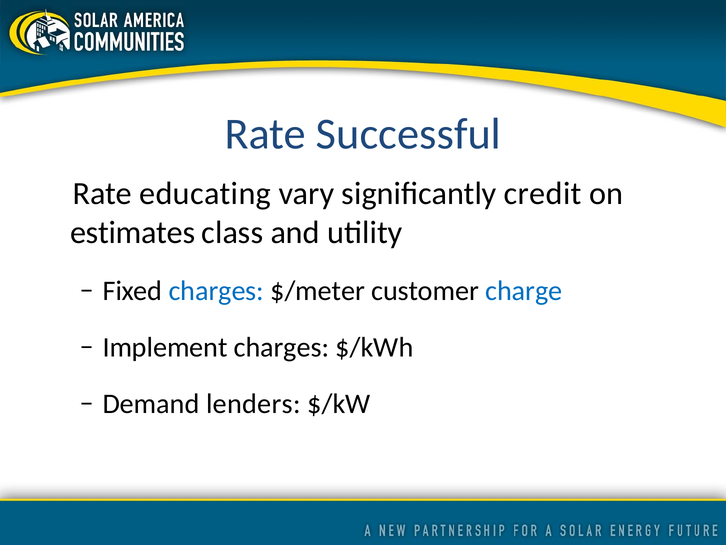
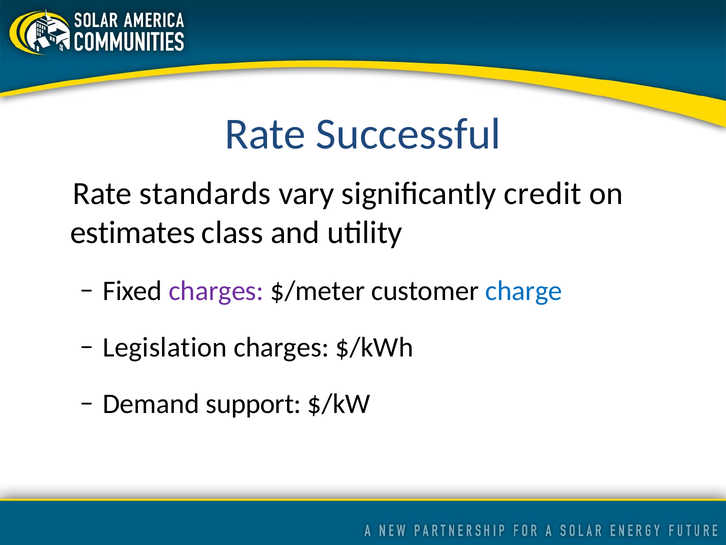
educating: educating -> standards
charges at (216, 291) colour: blue -> purple
Implement: Implement -> Legislation
lenders: lenders -> support
